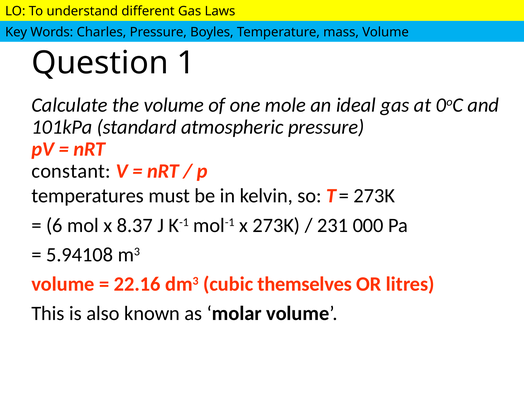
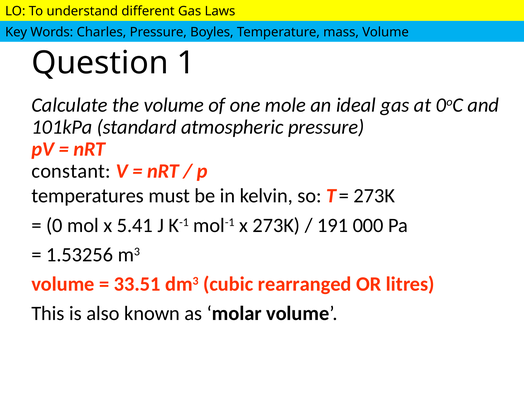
6: 6 -> 0
8.37: 8.37 -> 5.41
231: 231 -> 191
5.94108: 5.94108 -> 1.53256
22.16: 22.16 -> 33.51
themselves: themselves -> rearranged
